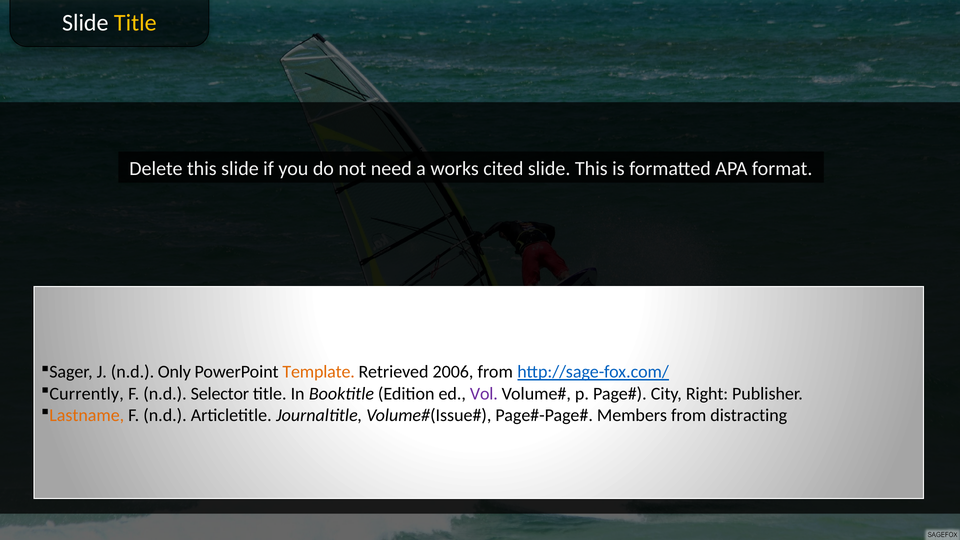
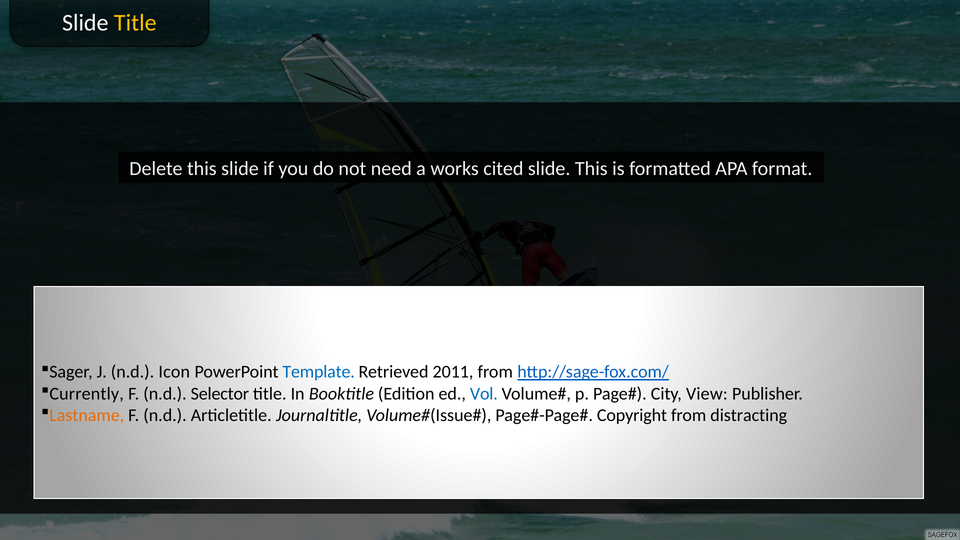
Only: Only -> Icon
Template colour: orange -> blue
2006: 2006 -> 2011
Vol colour: purple -> blue
Right: Right -> View
Members: Members -> Copyright
